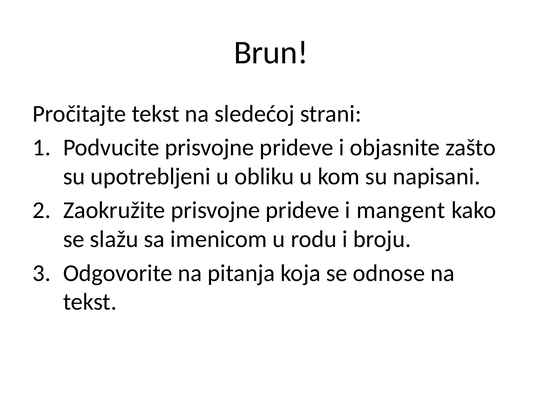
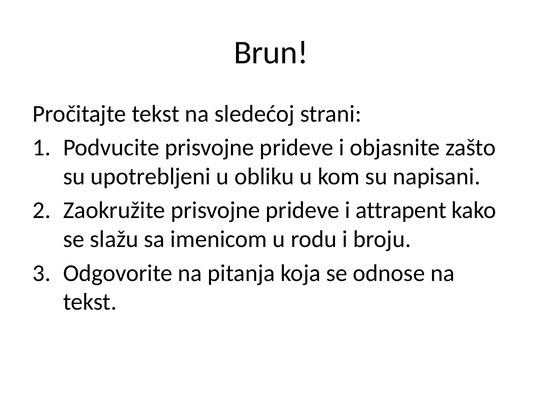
mangent: mangent -> attrapent
